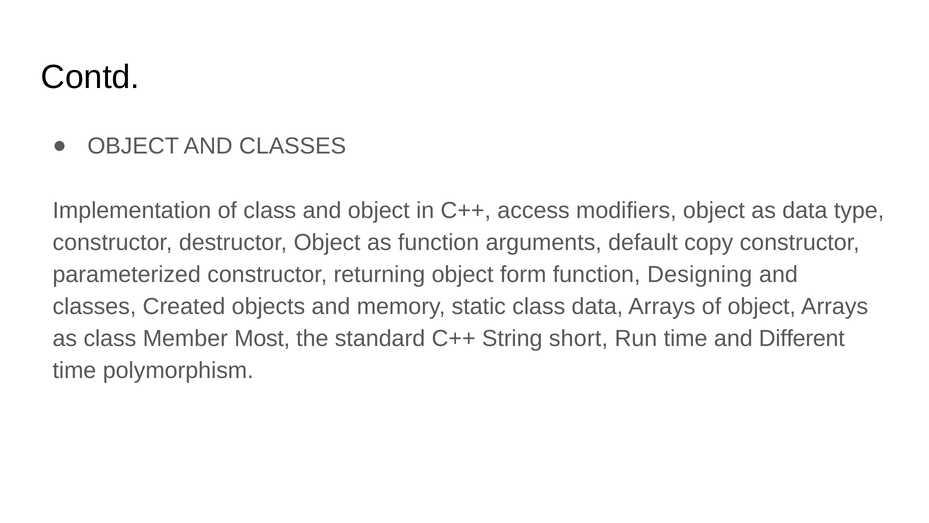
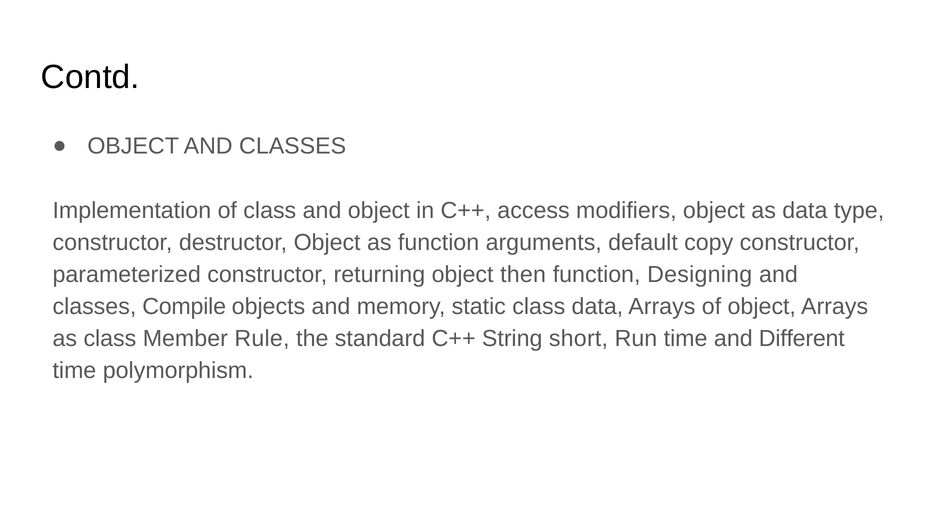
form: form -> then
Created: Created -> Compile
Most: Most -> Rule
